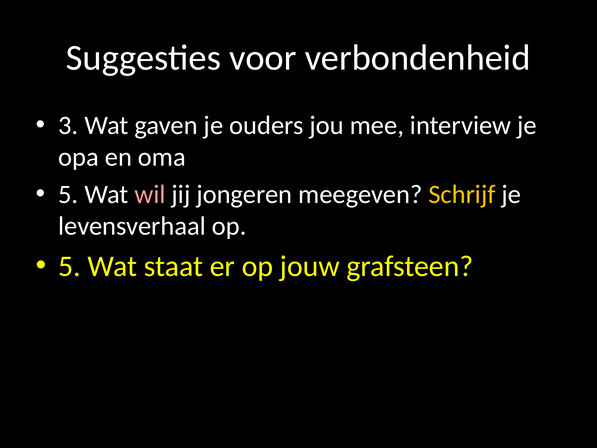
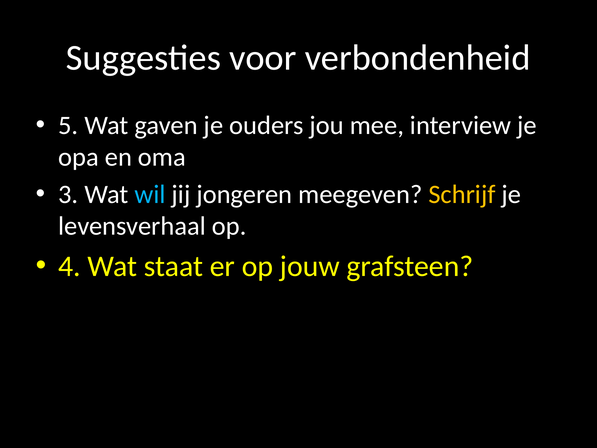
3: 3 -> 5
5 at (68, 194): 5 -> 3
wil colour: pink -> light blue
5 at (70, 266): 5 -> 4
